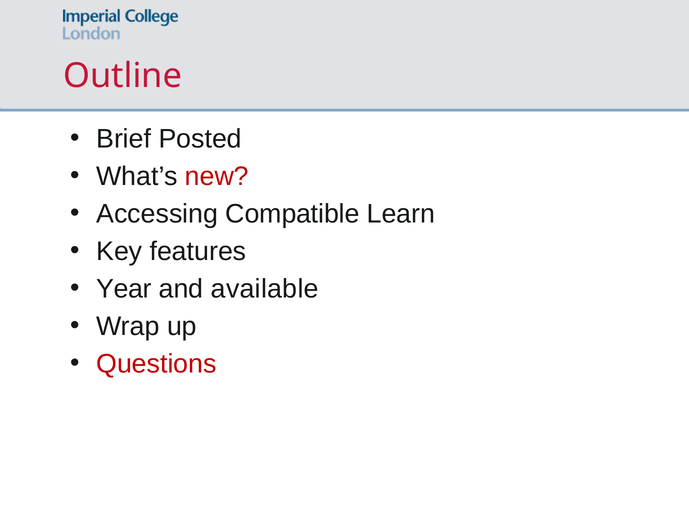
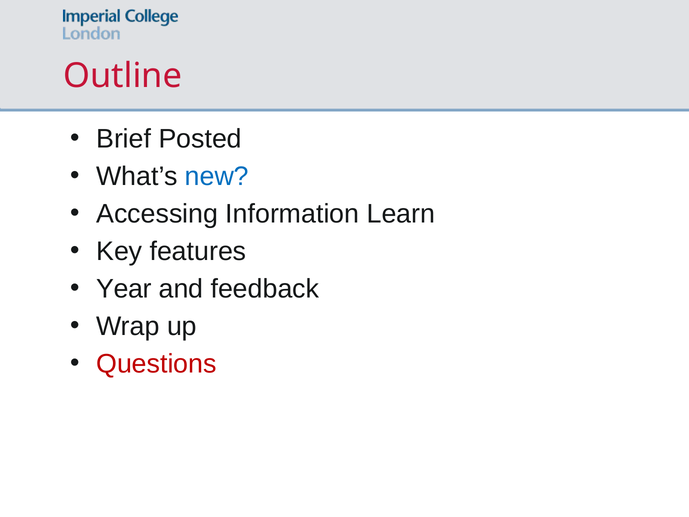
new colour: red -> blue
Compatible: Compatible -> Information
available: available -> feedback
